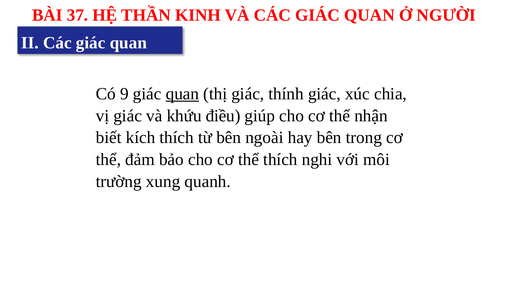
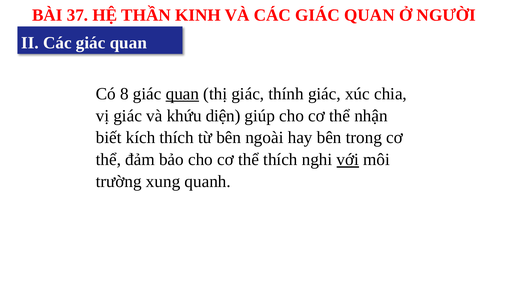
9: 9 -> 8
điều: điều -> diện
với underline: none -> present
